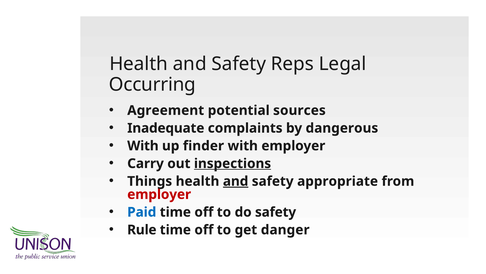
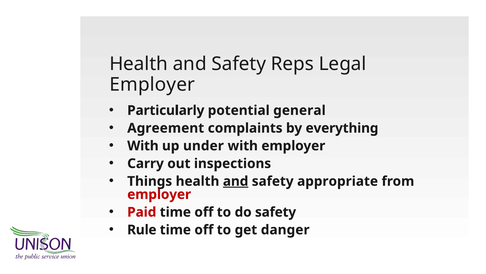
Occurring at (152, 84): Occurring -> Employer
Agreement: Agreement -> Particularly
sources: sources -> general
Inadequate: Inadequate -> Agreement
dangerous: dangerous -> everything
finder: finder -> under
inspections underline: present -> none
Paid colour: blue -> red
